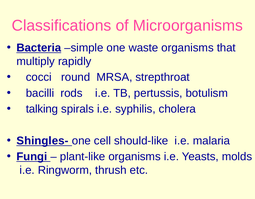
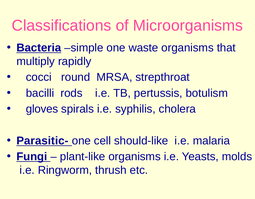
talking: talking -> gloves
Shingles-: Shingles- -> Parasitic-
